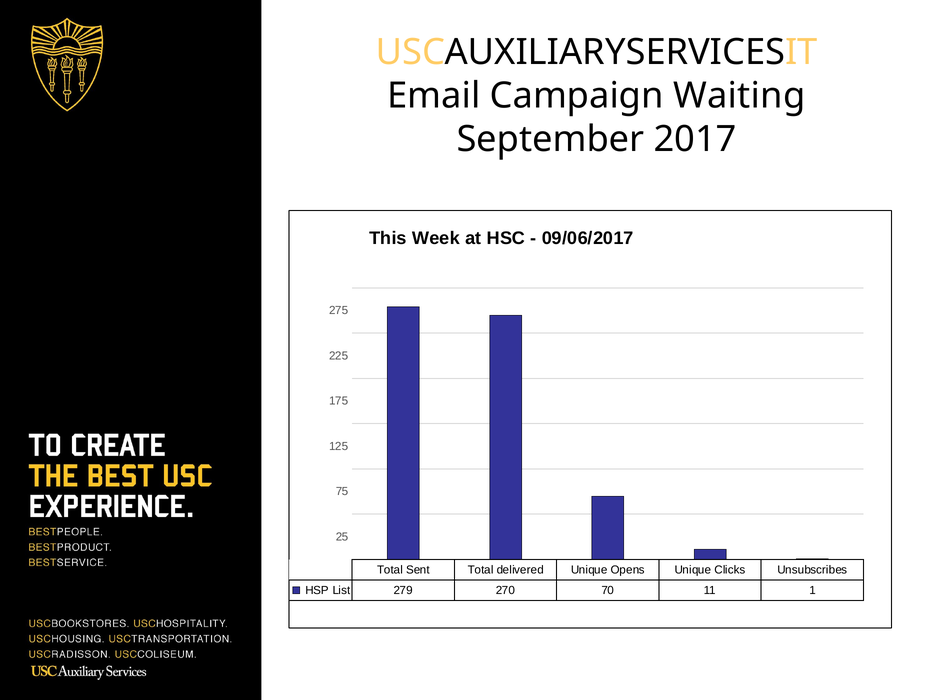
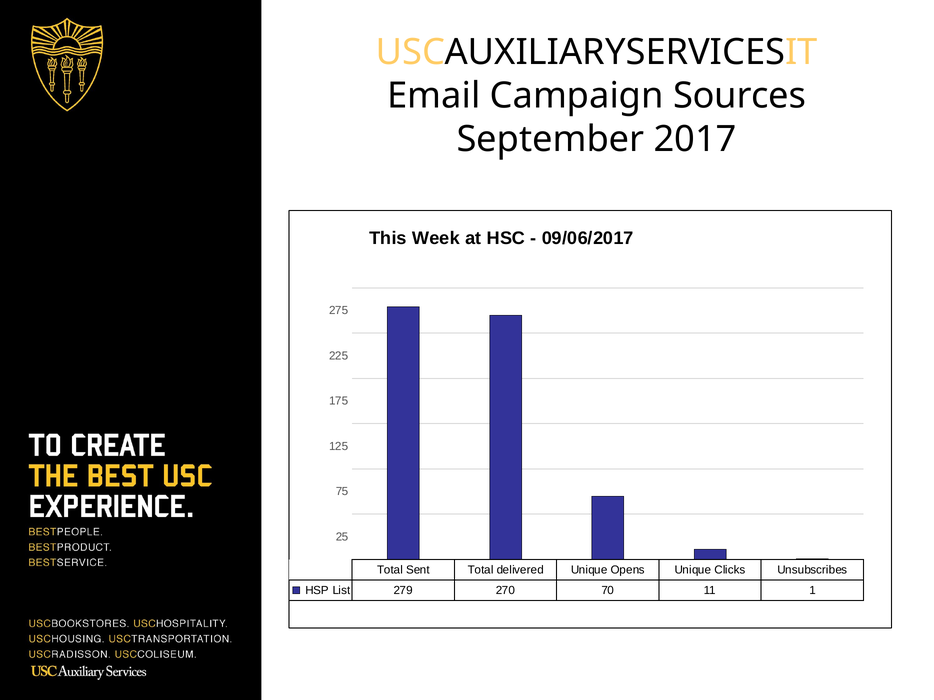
Waiting: Waiting -> Sources
